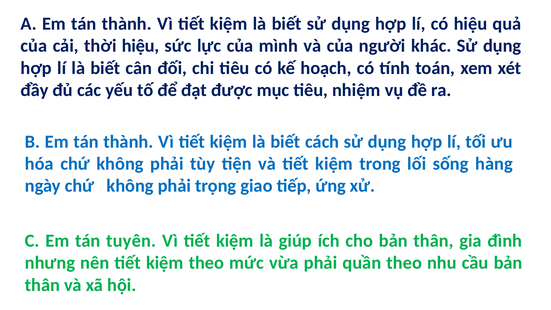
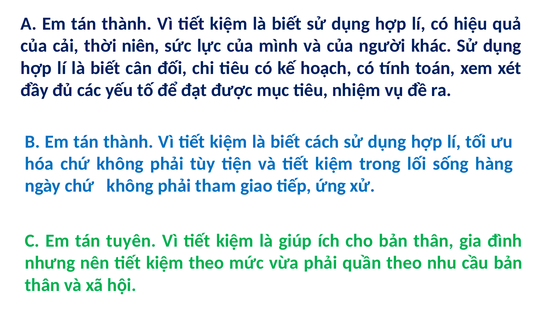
thời hiệu: hiệu -> niên
trọng: trọng -> tham
